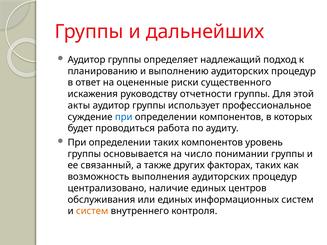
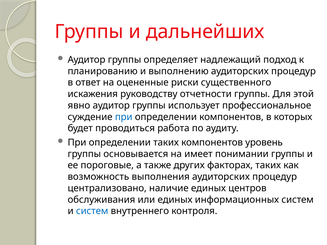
акты: акты -> явно
число: число -> имеет
связанный: связанный -> пороговые
систем at (92, 211) colour: orange -> blue
